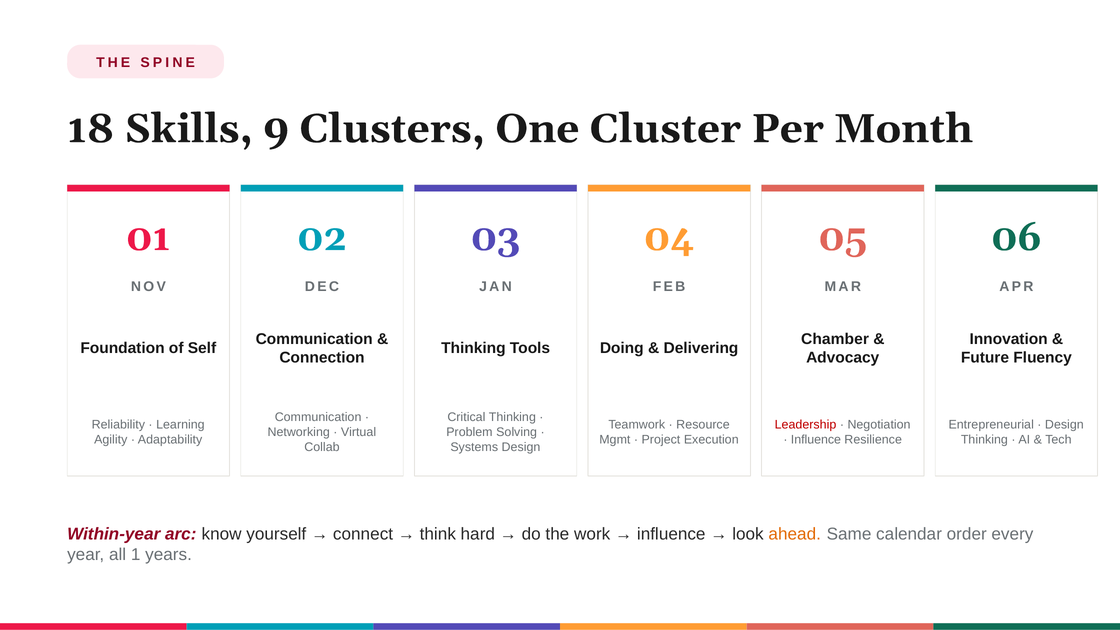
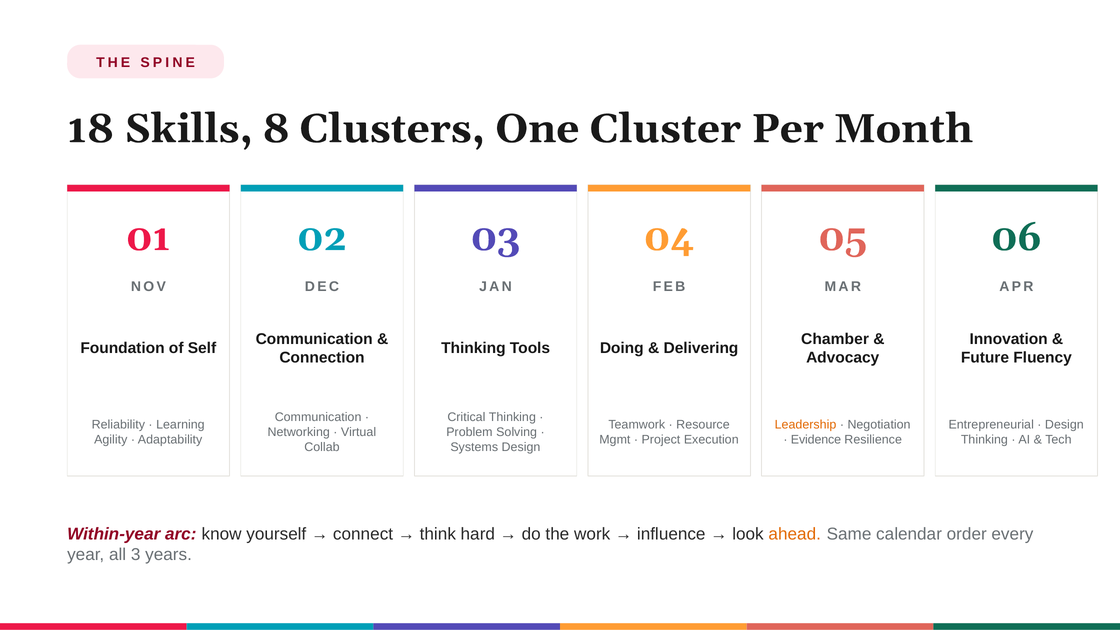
9: 9 -> 8
Leadership colour: red -> orange
Influence at (816, 439): Influence -> Evidence
1: 1 -> 3
